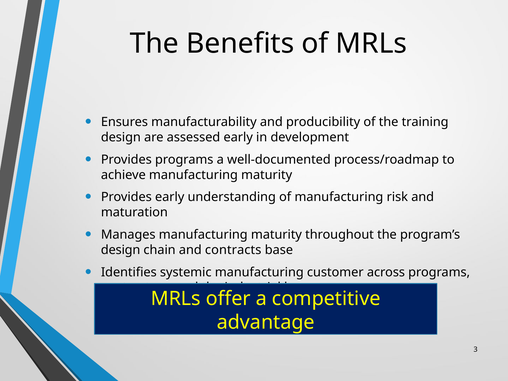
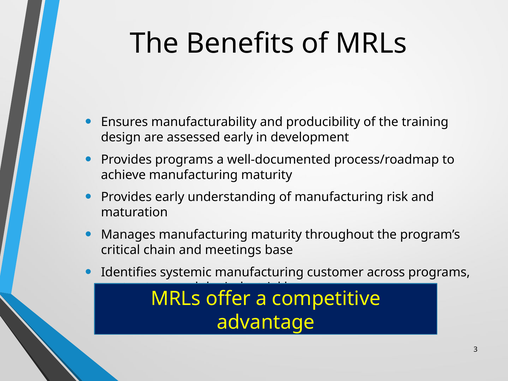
design at (121, 250): design -> critical
contracts: contracts -> meetings
